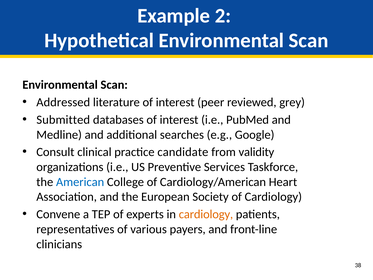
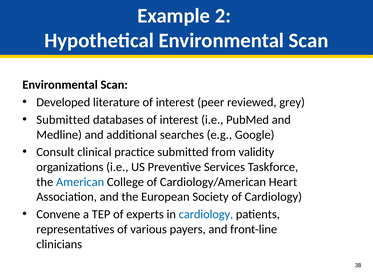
Addressed: Addressed -> Developed
practice candidate: candidate -> submitted
cardiology at (206, 214) colour: orange -> blue
